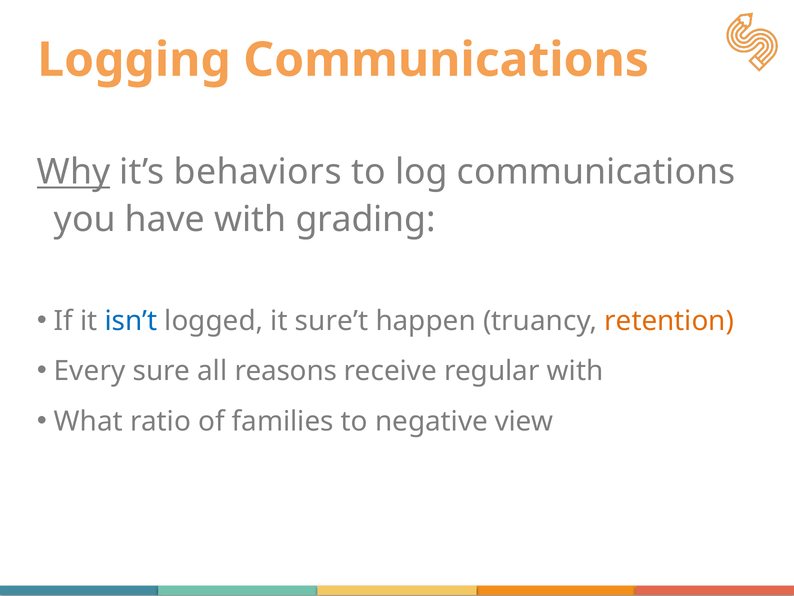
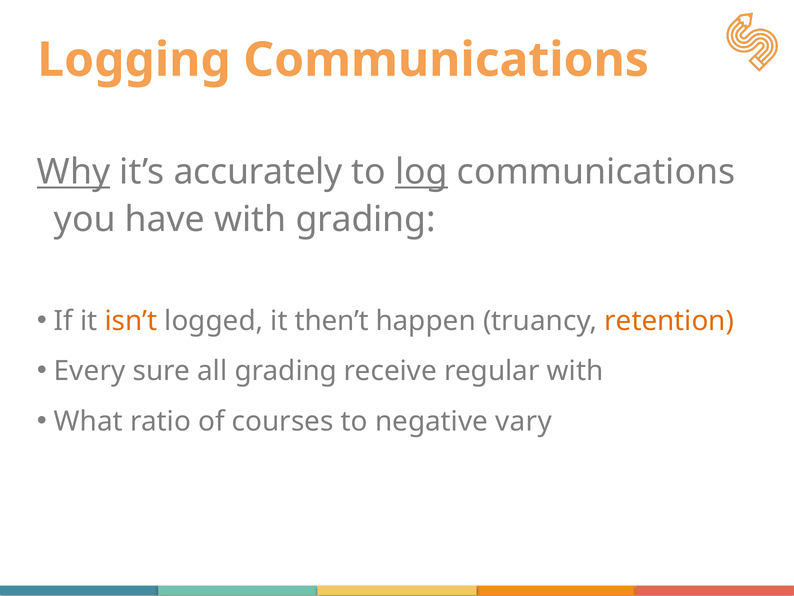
behaviors: behaviors -> accurately
log underline: none -> present
isn’t colour: blue -> orange
sure’t: sure’t -> then’t
all reasons: reasons -> grading
families: families -> courses
view: view -> vary
